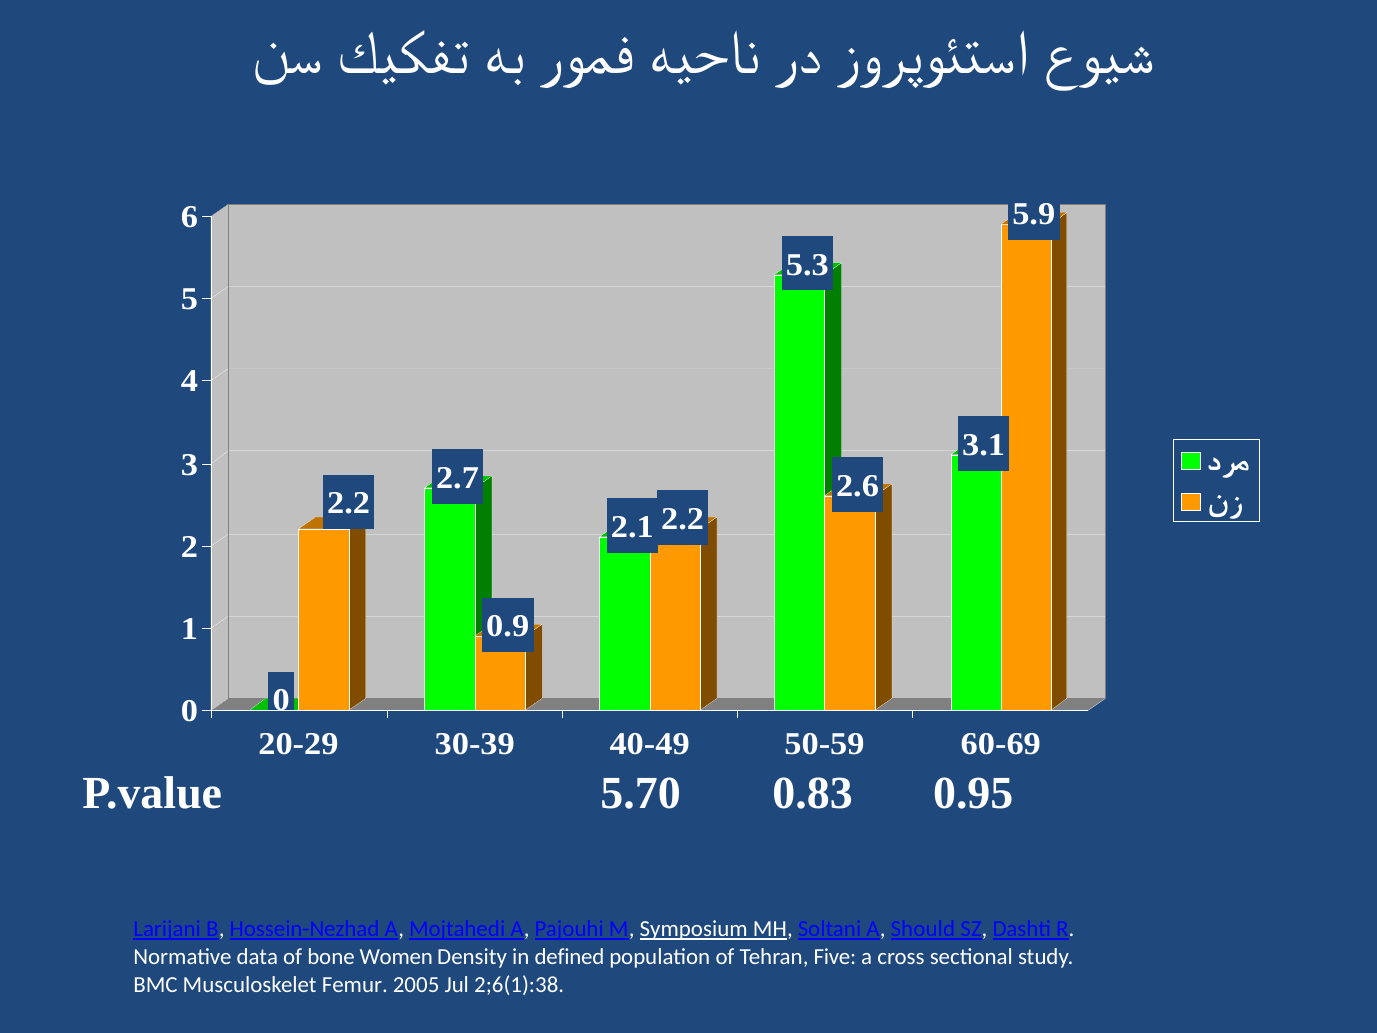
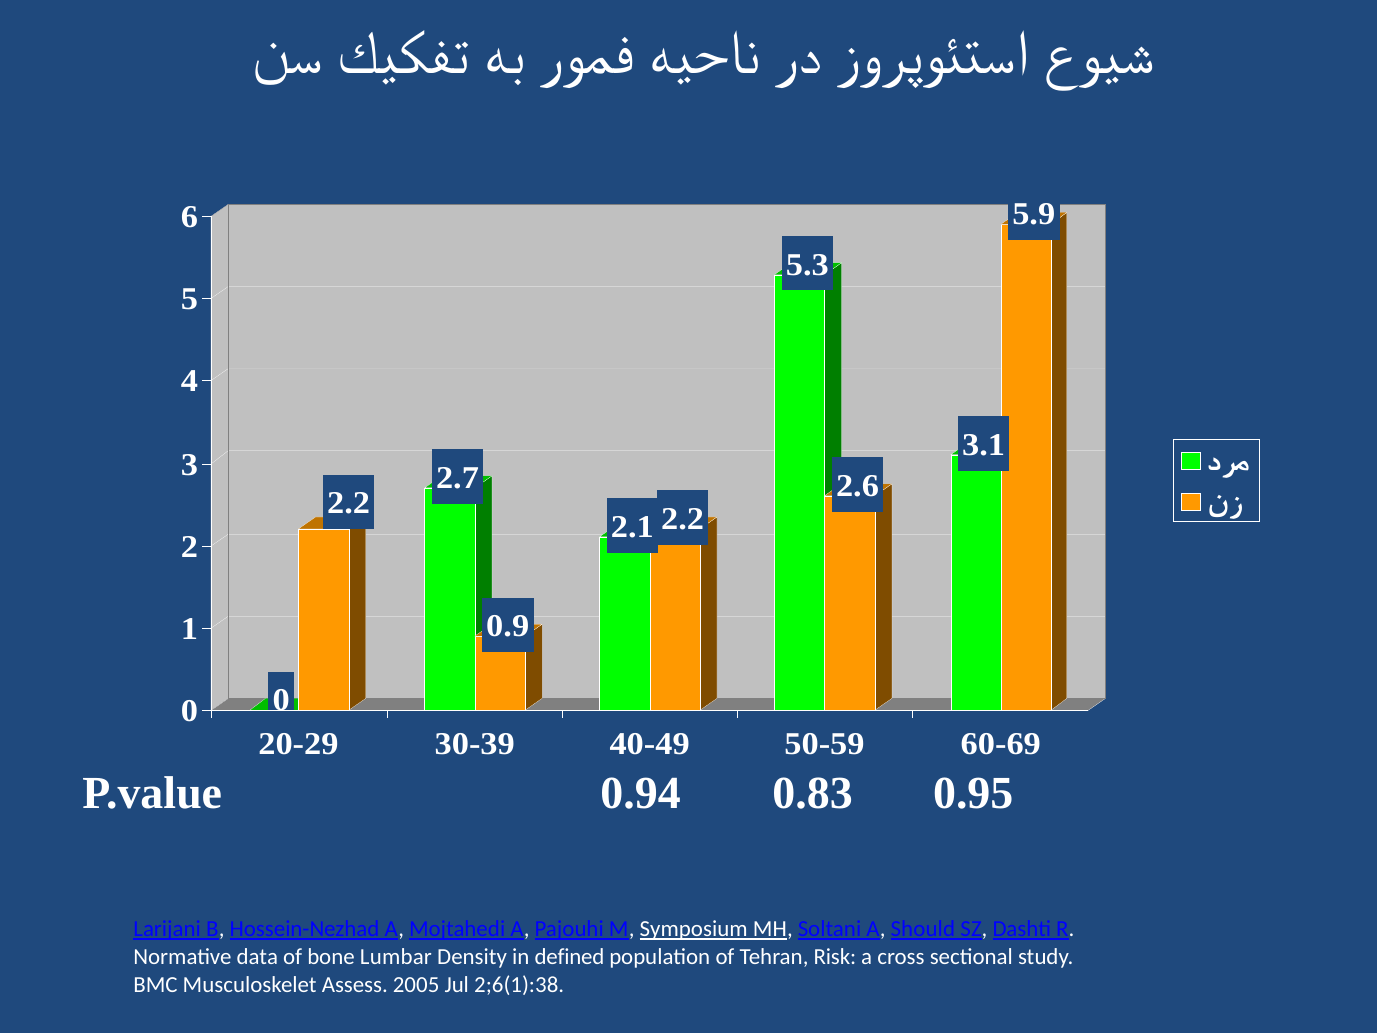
5.70: 5.70 -> 0.94
Women: Women -> Lumbar
Five: Five -> Risk
Femur: Femur -> Assess
